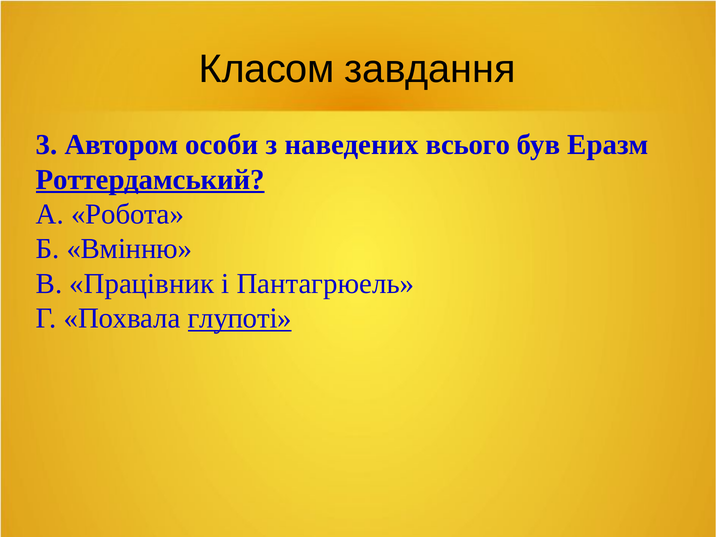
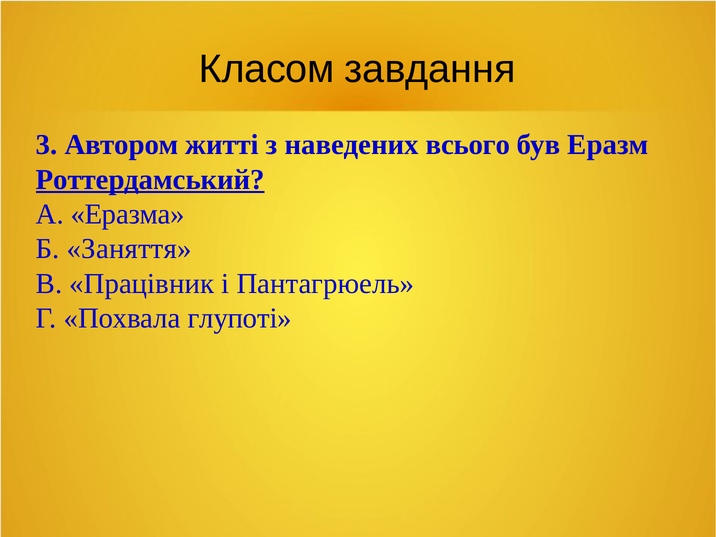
особи: особи -> житті
Робота: Робота -> Еразма
Вмінню: Вмінню -> Заняття
глупоті underline: present -> none
